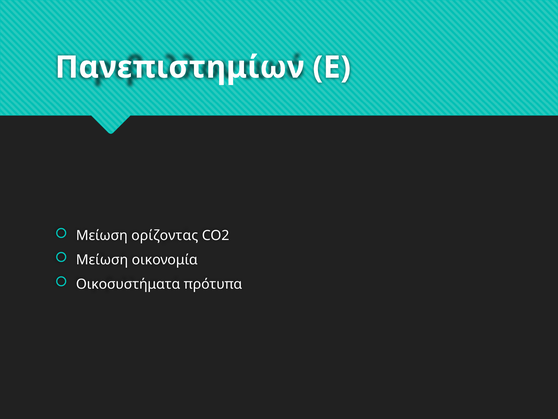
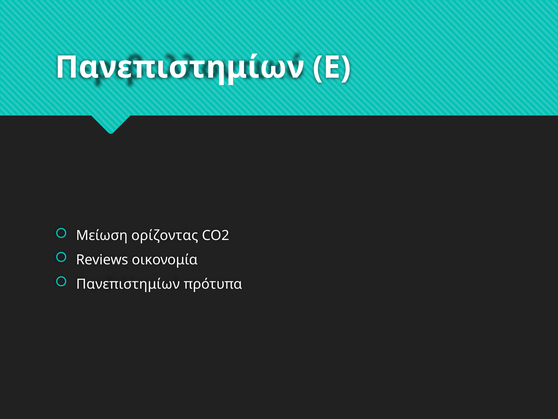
Μείωση at (102, 260): Μείωση -> Reviews
Οικοσυστήματα at (128, 284): Οικοσυστήματα -> Πανεπιστημίων
